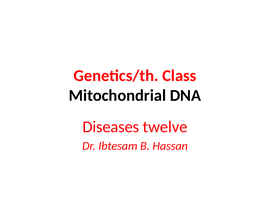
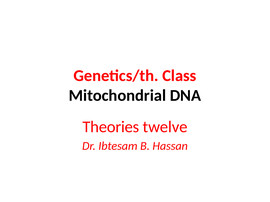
Diseases: Diseases -> Theories
